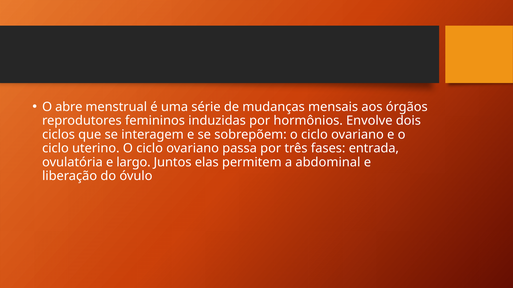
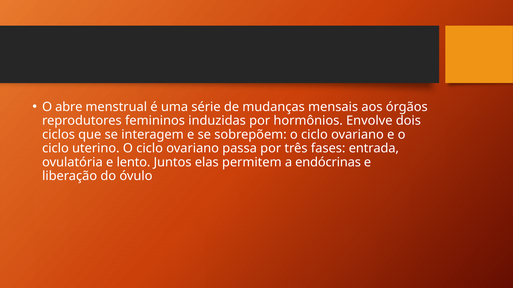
largo: largo -> lento
abdominal: abdominal -> endócrinas
